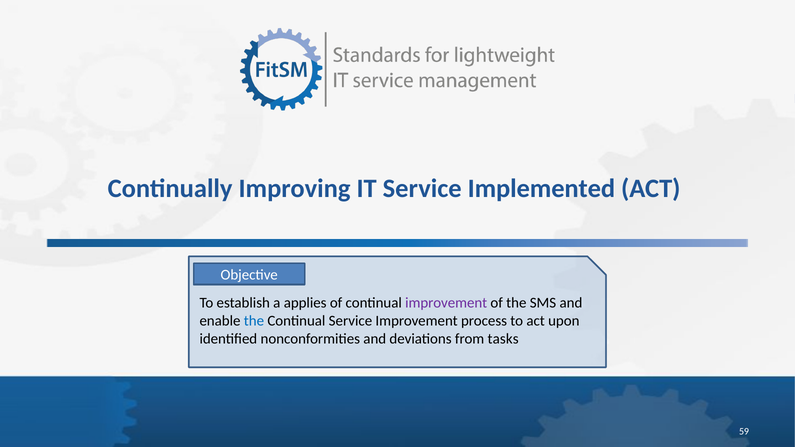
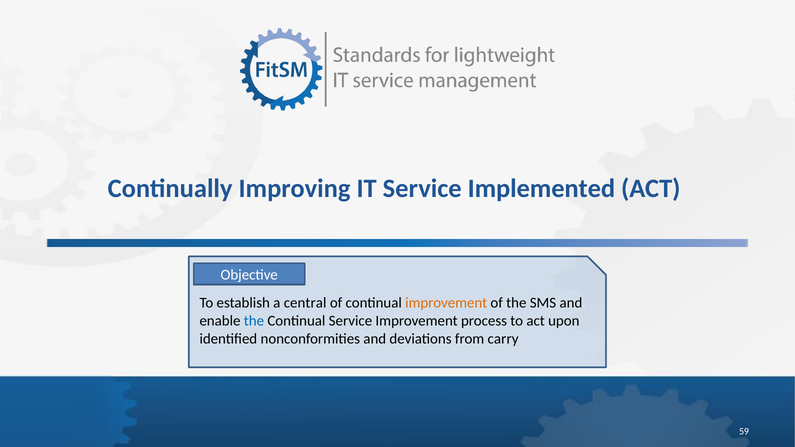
applies: applies -> central
improvement at (446, 303) colour: purple -> orange
tasks: tasks -> carry
